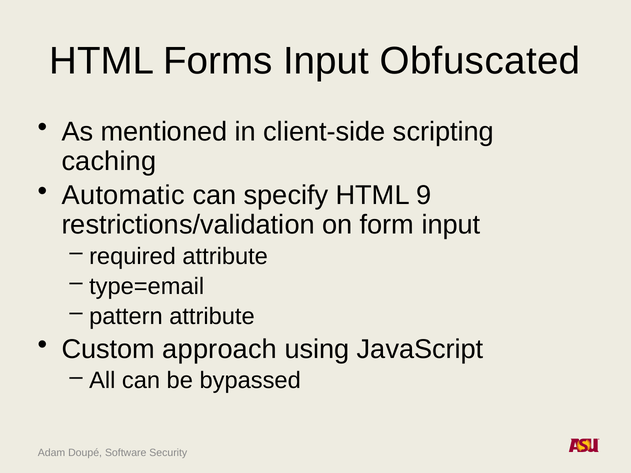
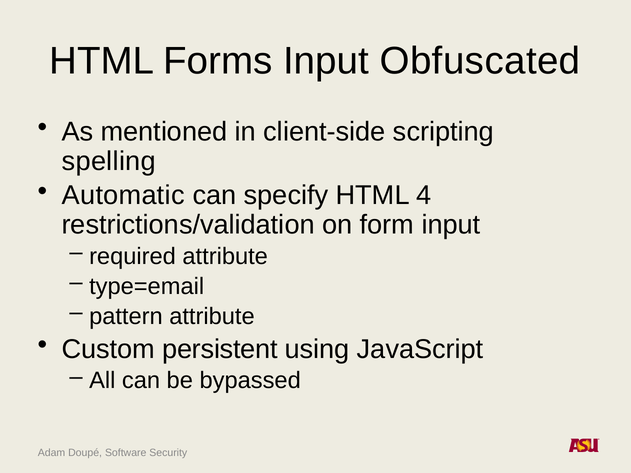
caching: caching -> spelling
9: 9 -> 4
approach: approach -> persistent
